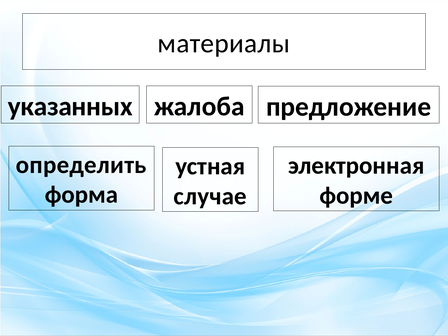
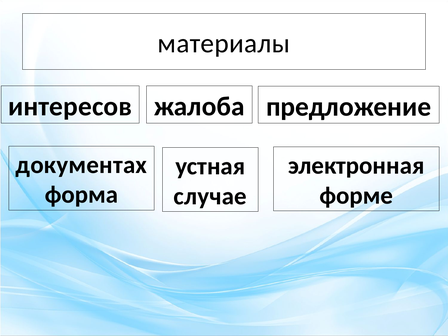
указанных: указанных -> интересов
определить: определить -> документах
